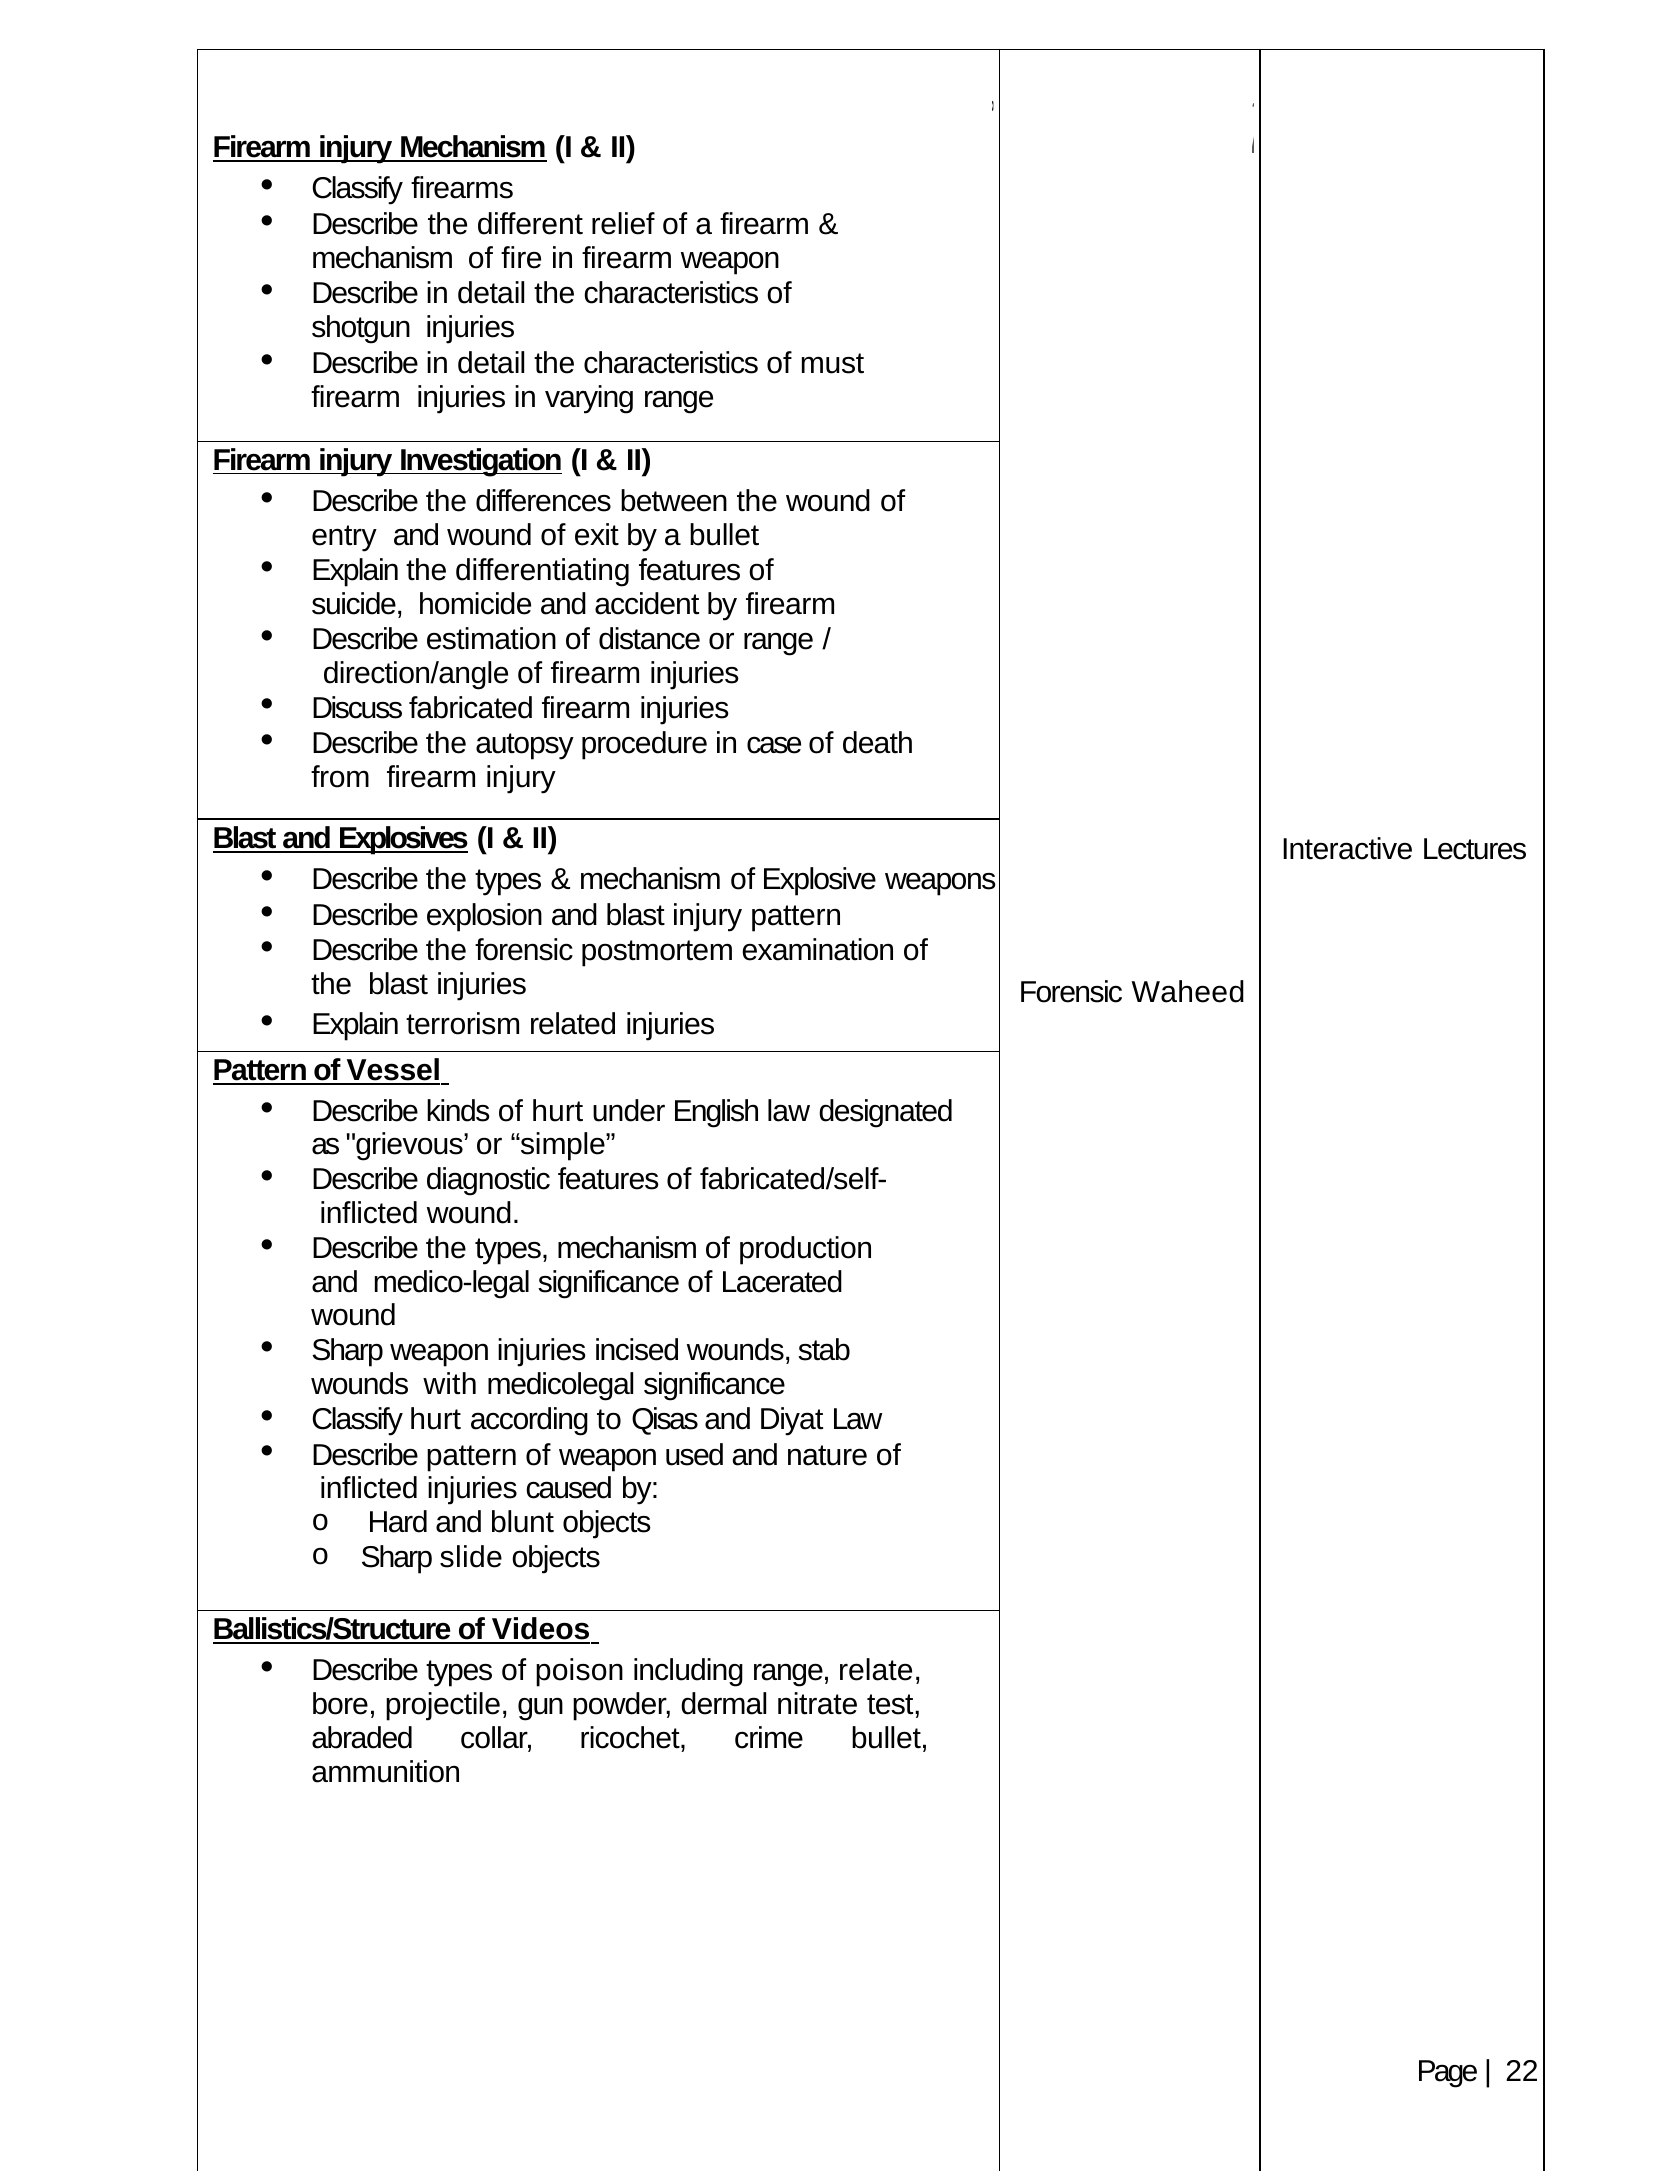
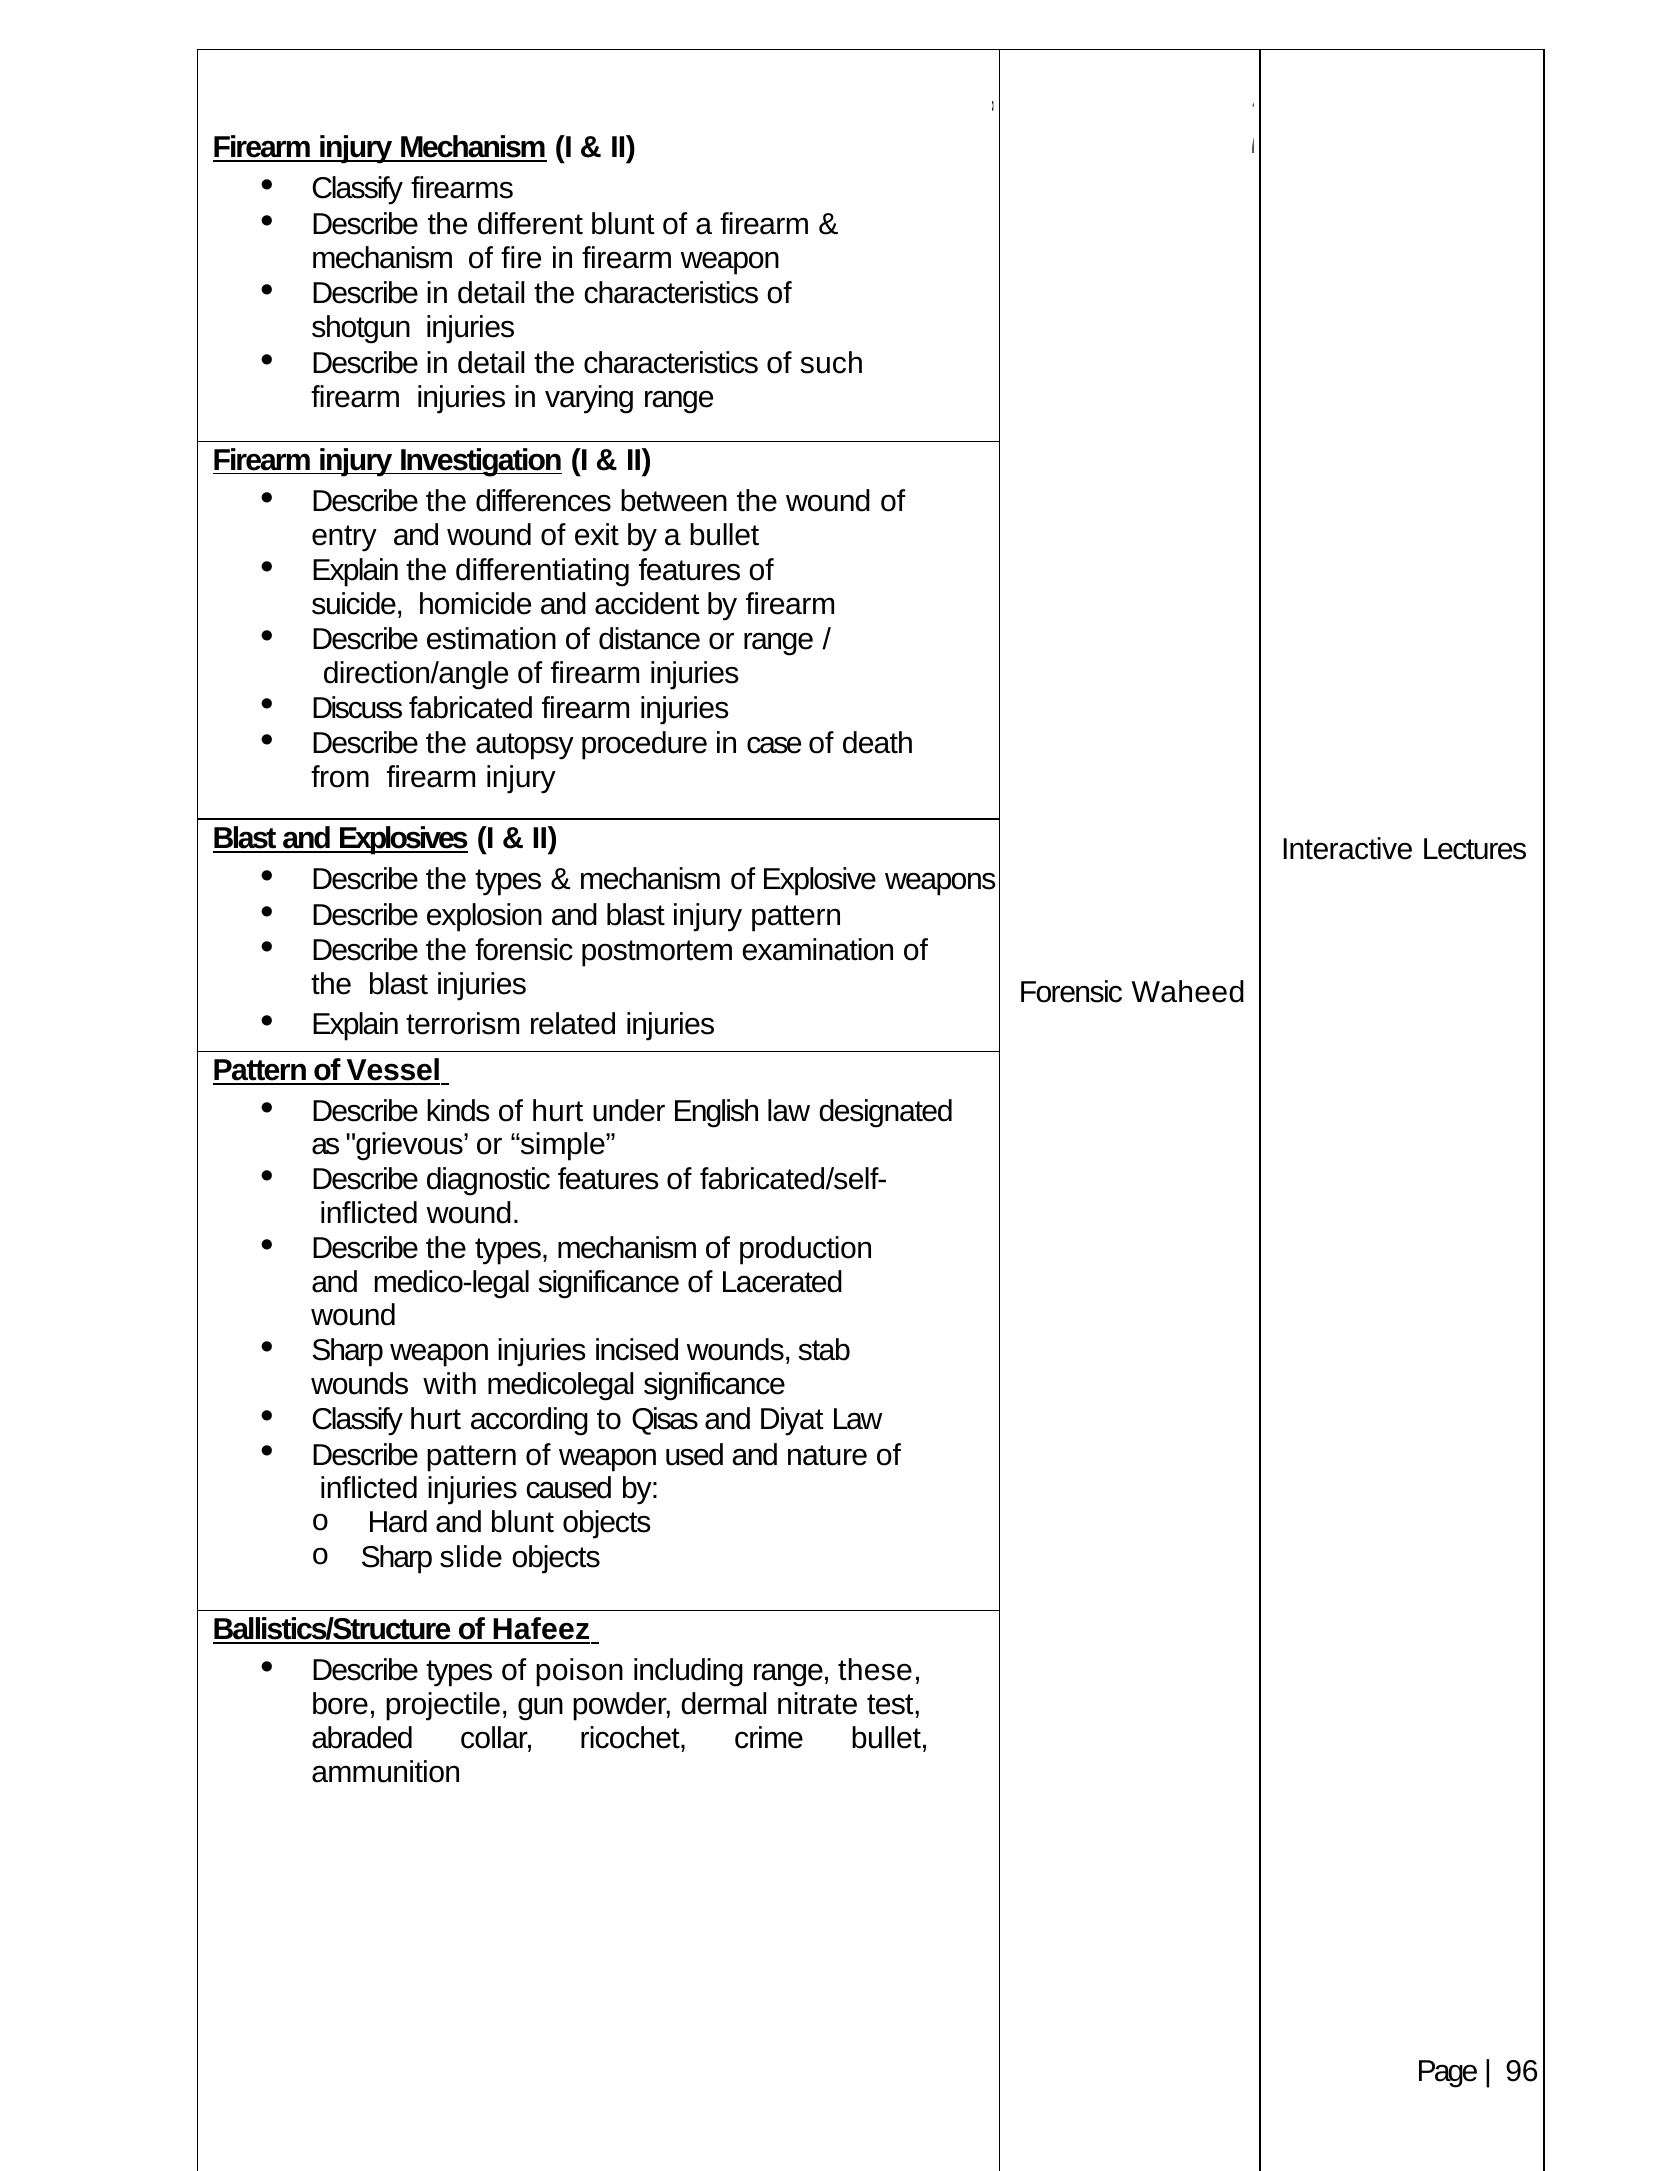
different relief: relief -> blunt
of must: must -> such
Videos: Videos -> Hafeez
relate: relate -> these
22: 22 -> 96
